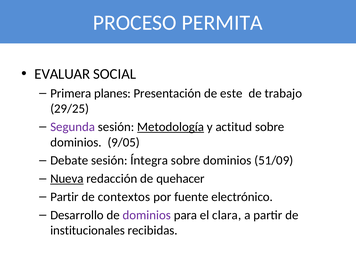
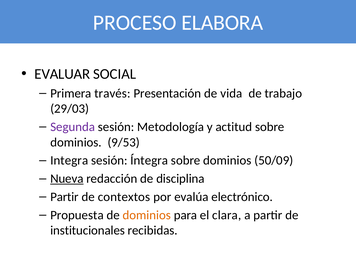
PERMITA: PERMITA -> ELABORA
planes: planes -> través
este: este -> vida
29/25: 29/25 -> 29/03
Metodología underline: present -> none
9/05: 9/05 -> 9/53
Debate: Debate -> Integra
51/09: 51/09 -> 50/09
quehacer: quehacer -> disciplina
fuente: fuente -> evalúa
Desarrollo: Desarrollo -> Propuesta
dominios at (147, 215) colour: purple -> orange
